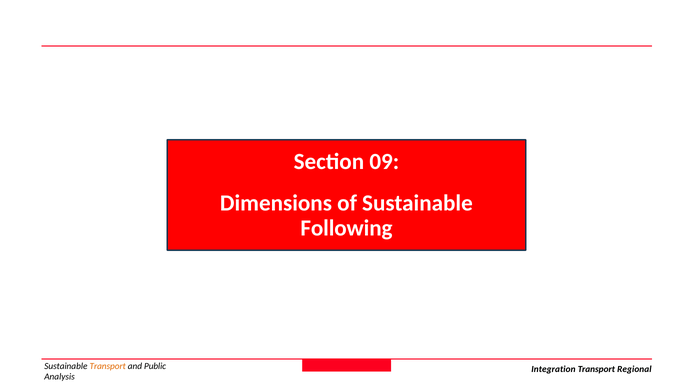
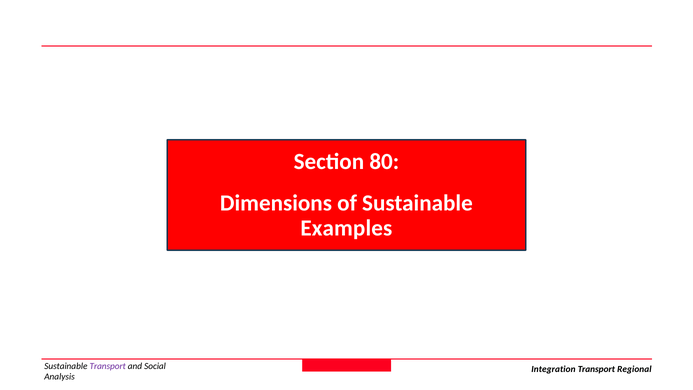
09: 09 -> 80
Following: Following -> Examples
Transport at (108, 366) colour: orange -> purple
Public: Public -> Social
